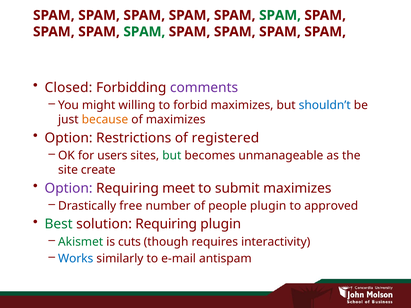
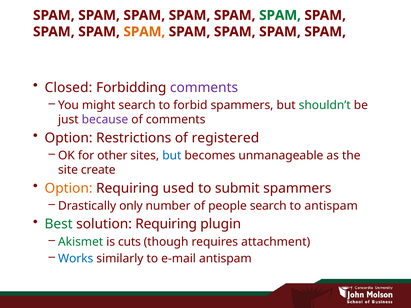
SPAM at (144, 32) colour: green -> orange
might willing: willing -> search
forbid maximizes: maximizes -> spammers
shouldn’t colour: blue -> green
because colour: orange -> purple
of maximizes: maximizes -> comments
users: users -> other
but at (172, 156) colour: green -> blue
Option at (69, 188) colour: purple -> orange
meet: meet -> used
submit maximizes: maximizes -> spammers
free: free -> only
people plugin: plugin -> search
to approved: approved -> antispam
interactivity: interactivity -> attachment
